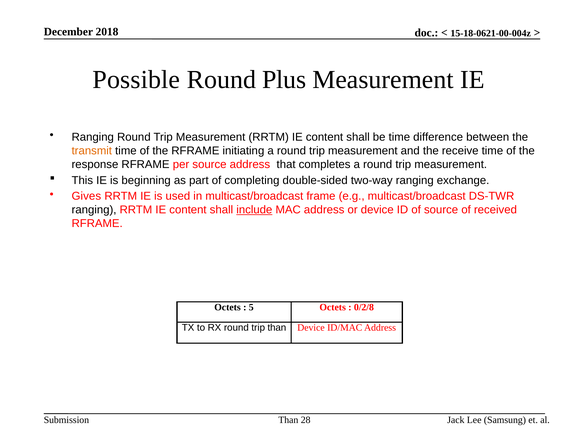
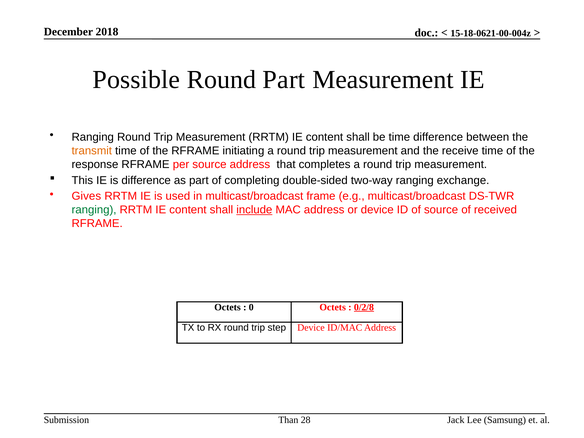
Round Plus: Plus -> Part
is beginning: beginning -> difference
ranging at (94, 210) colour: black -> green
5: 5 -> 0
0/2/8 underline: none -> present
trip than: than -> step
